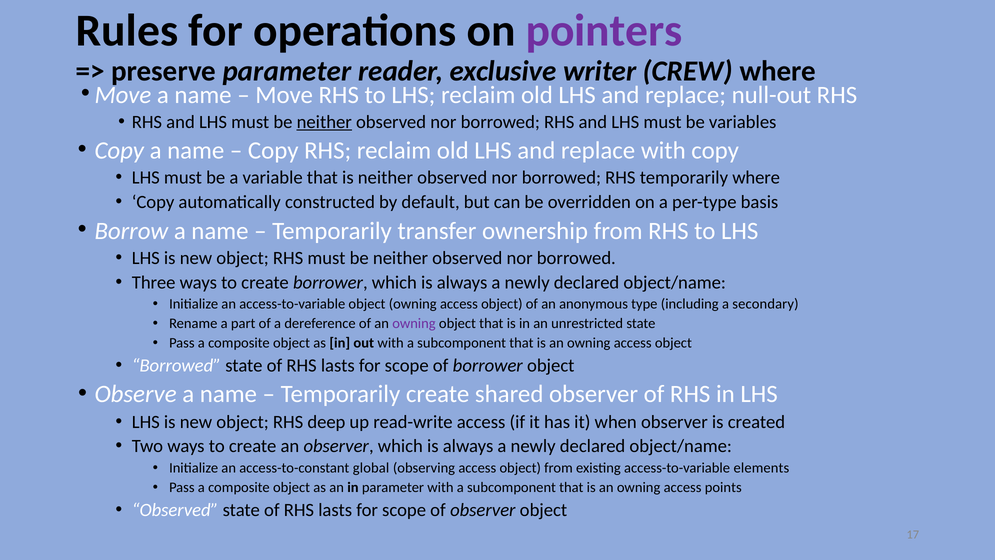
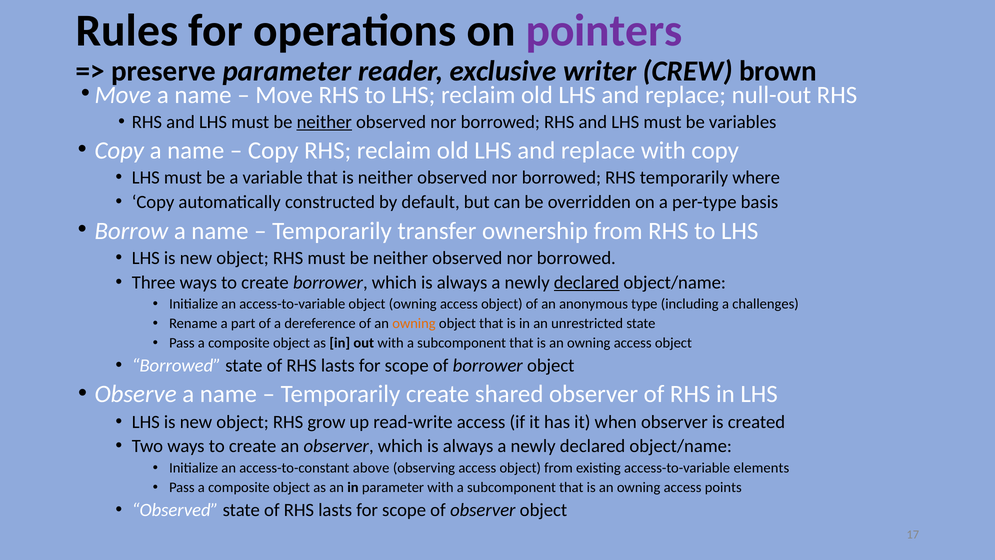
CREW where: where -> brown
declared at (587, 282) underline: none -> present
secondary: secondary -> challenges
owning at (414, 323) colour: purple -> orange
deep: deep -> grow
global: global -> above
